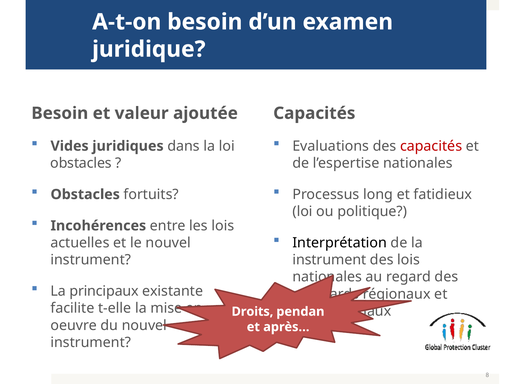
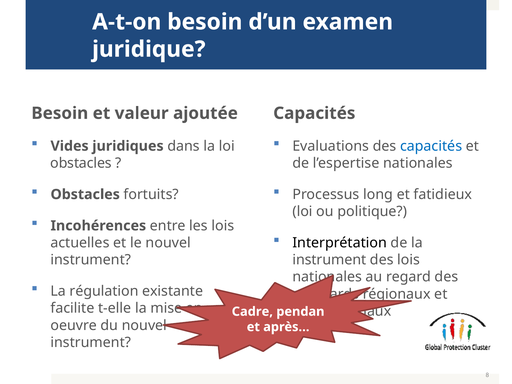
capacités at (431, 146) colour: red -> blue
principaux: principaux -> régulation
Droits: Droits -> Cadre
